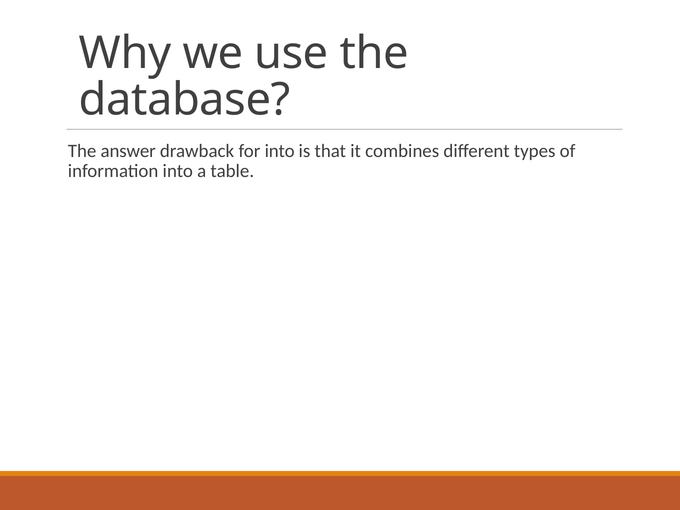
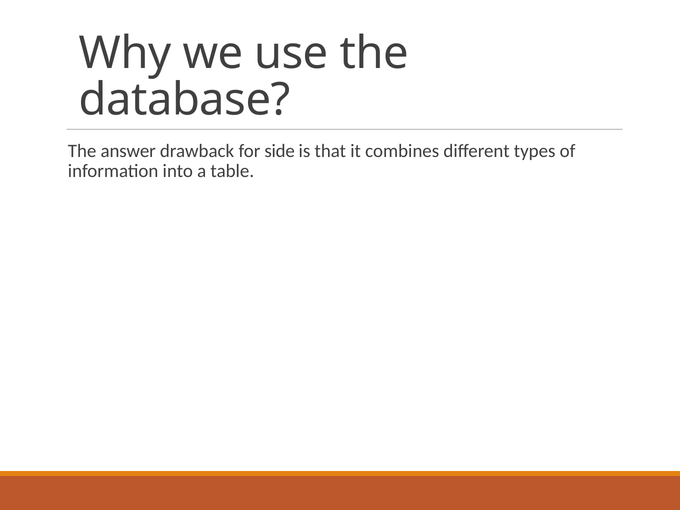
for into: into -> side
